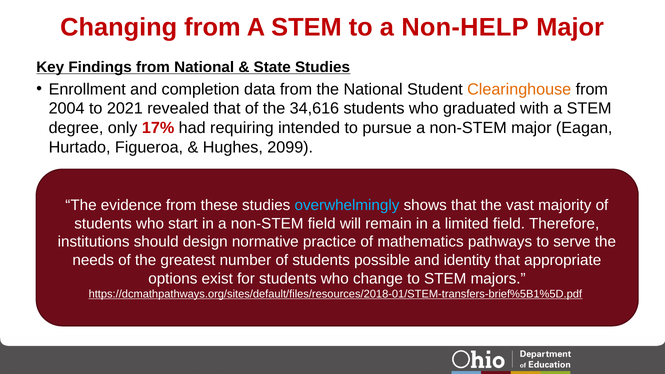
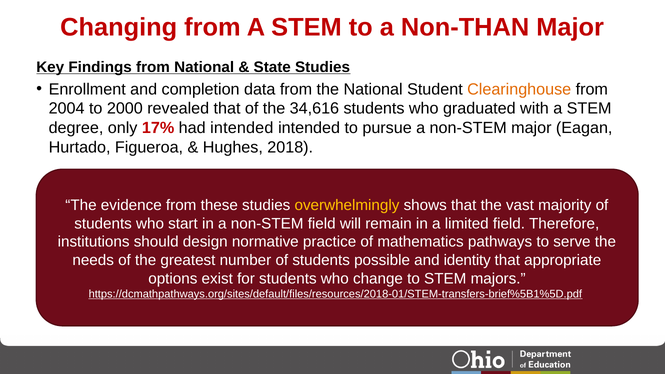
Non-HELP: Non-HELP -> Non-THAN
2021: 2021 -> 2000
had requiring: requiring -> intended
2099: 2099 -> 2018
overwhelmingly colour: light blue -> yellow
